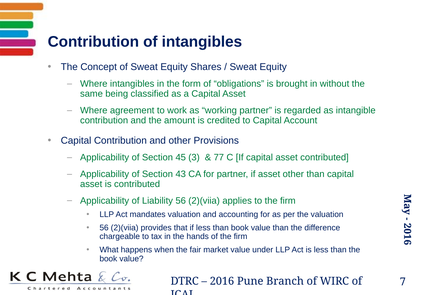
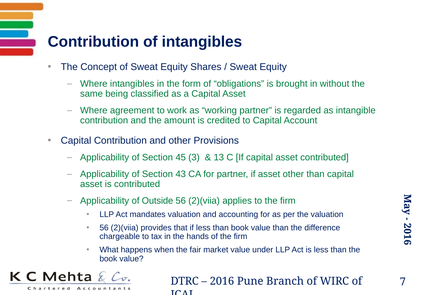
77: 77 -> 13
Liability: Liability -> Outside
